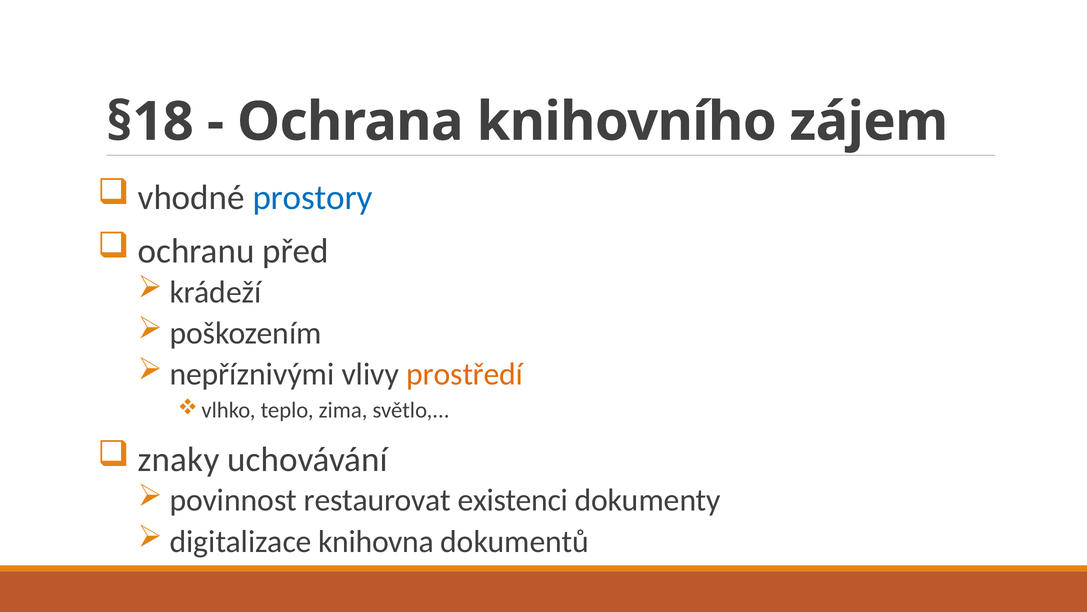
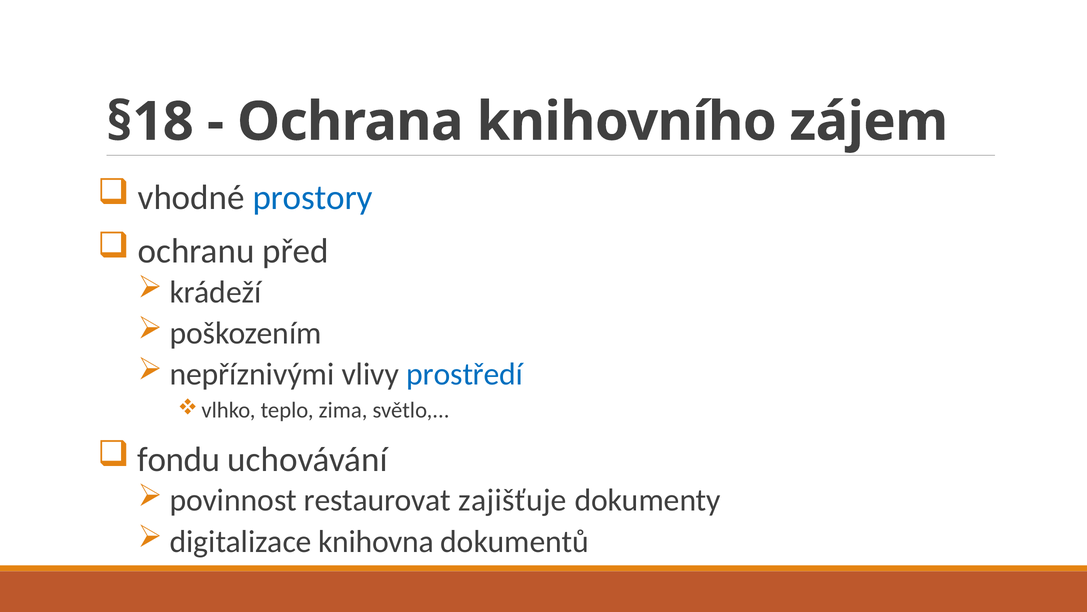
prostředí colour: orange -> blue
znaky: znaky -> fondu
existenci: existenci -> zajišťuje
